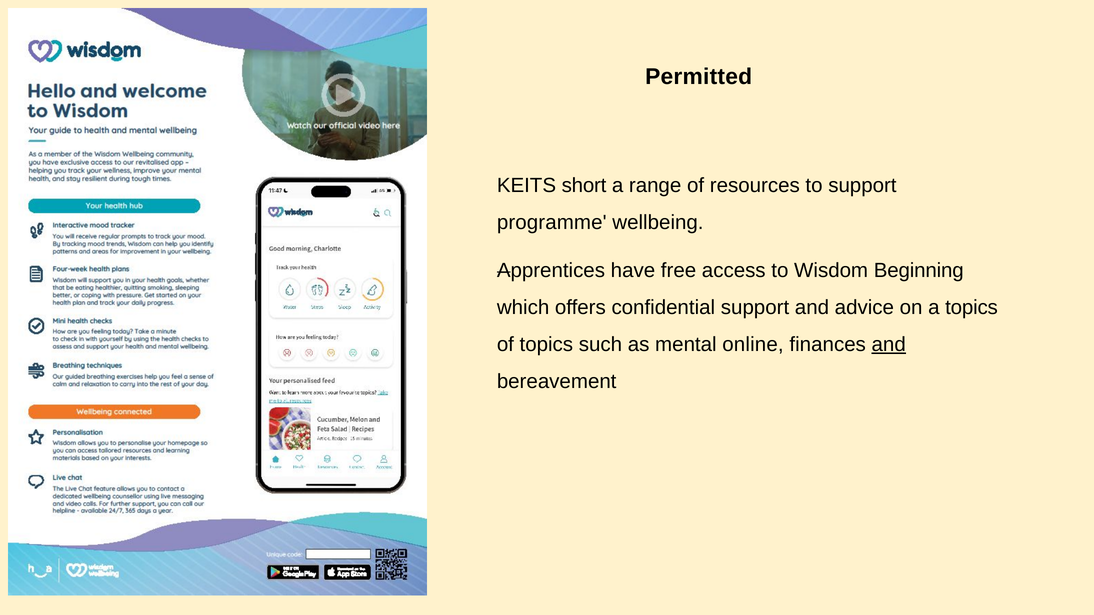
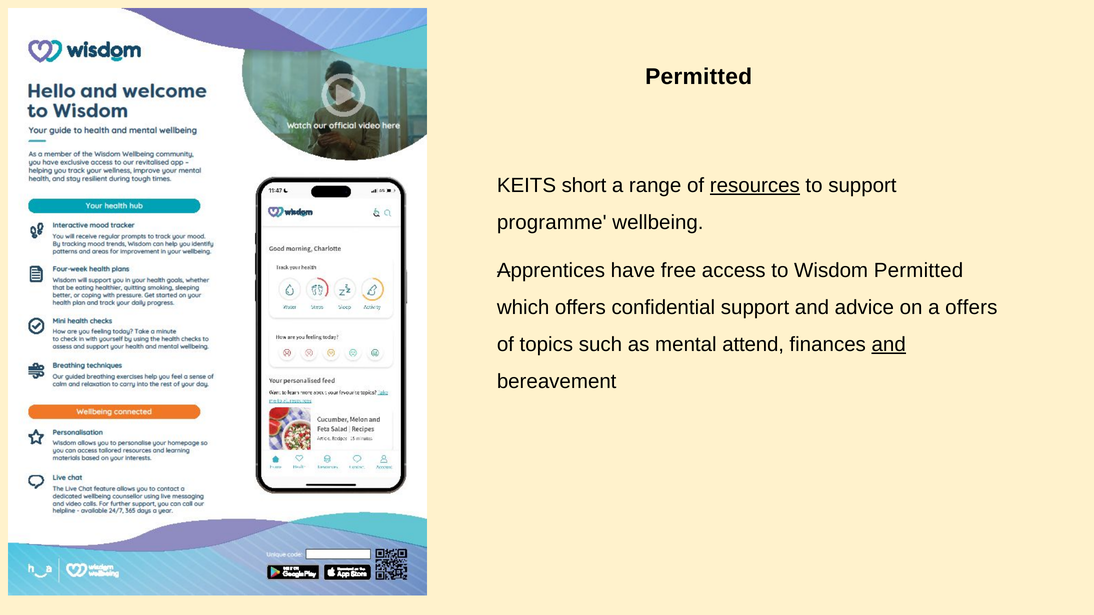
resources underline: none -> present
Wisdom Beginning: Beginning -> Permitted
a topics: topics -> offers
online: online -> attend
